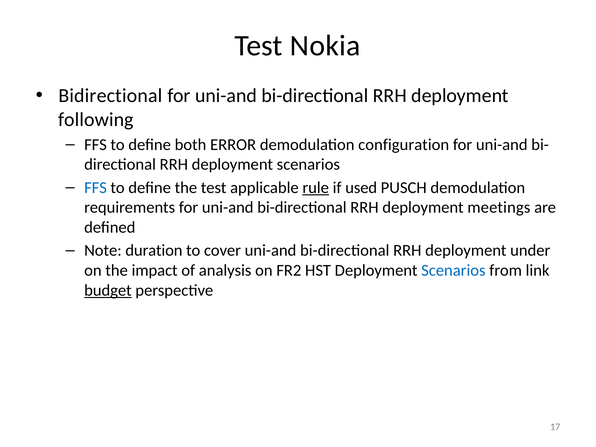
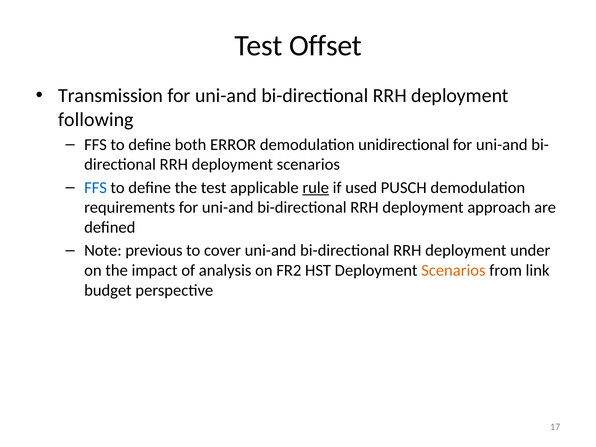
Nokia: Nokia -> Offset
Bidirectional: Bidirectional -> Transmission
configuration: configuration -> unidirectional
meetings: meetings -> approach
duration: duration -> previous
Scenarios at (453, 270) colour: blue -> orange
budget underline: present -> none
